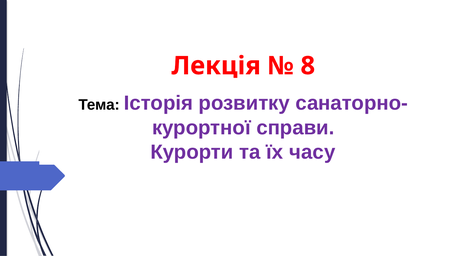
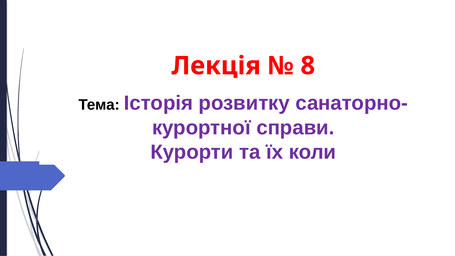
часу: часу -> коли
